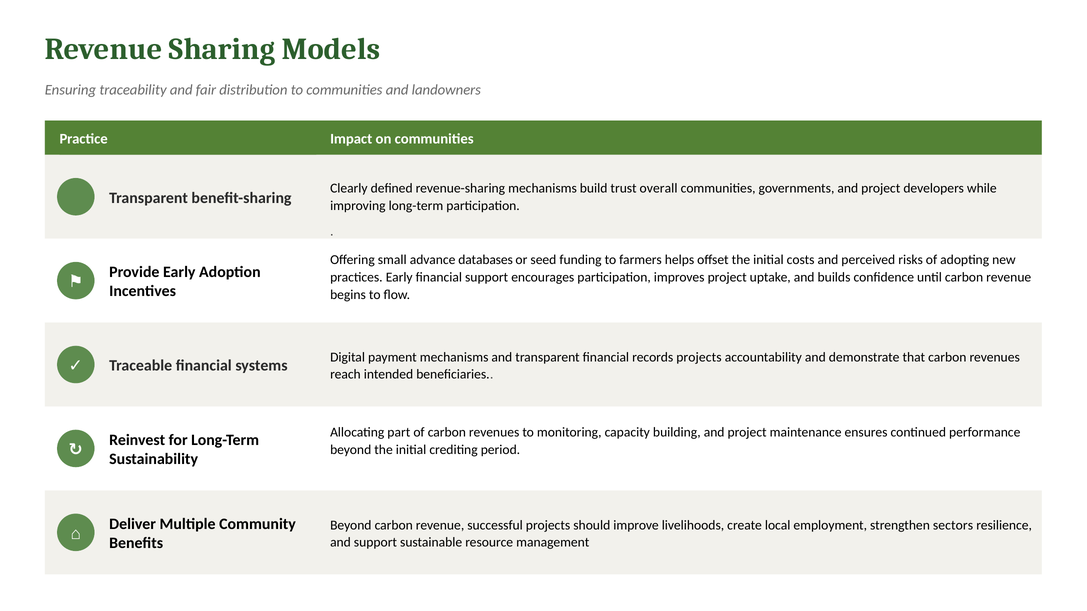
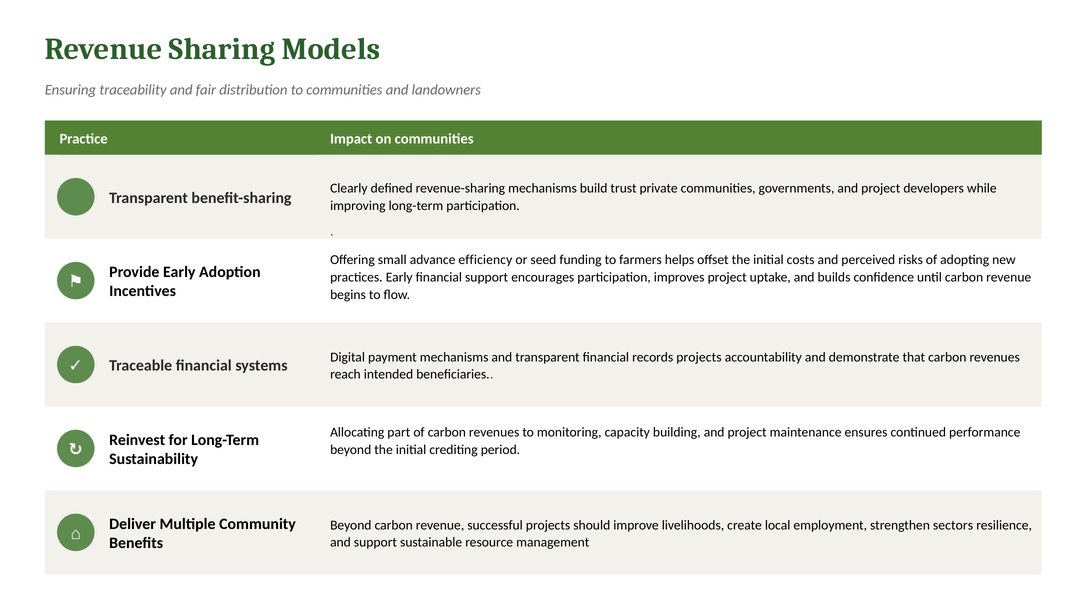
overall: overall -> private
databases: databases -> efficiency
